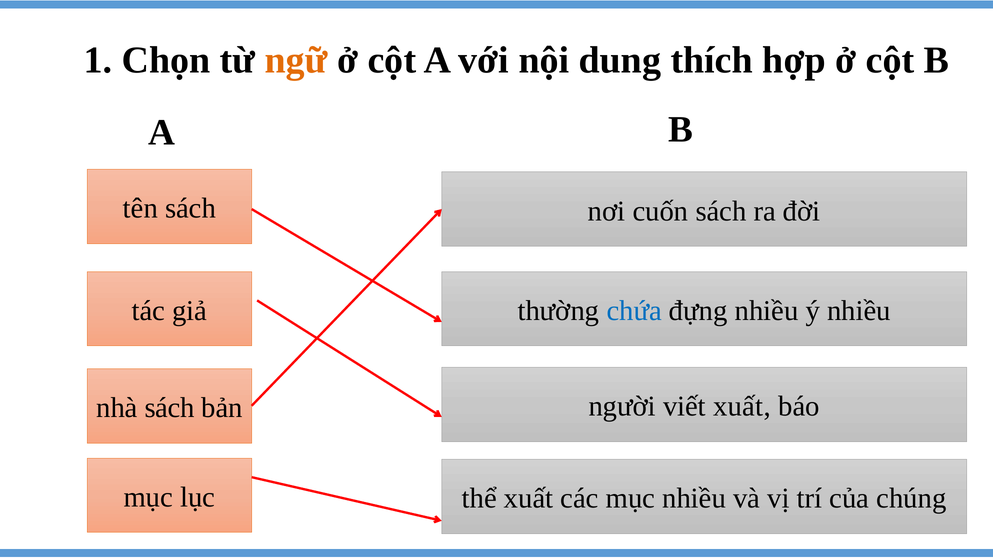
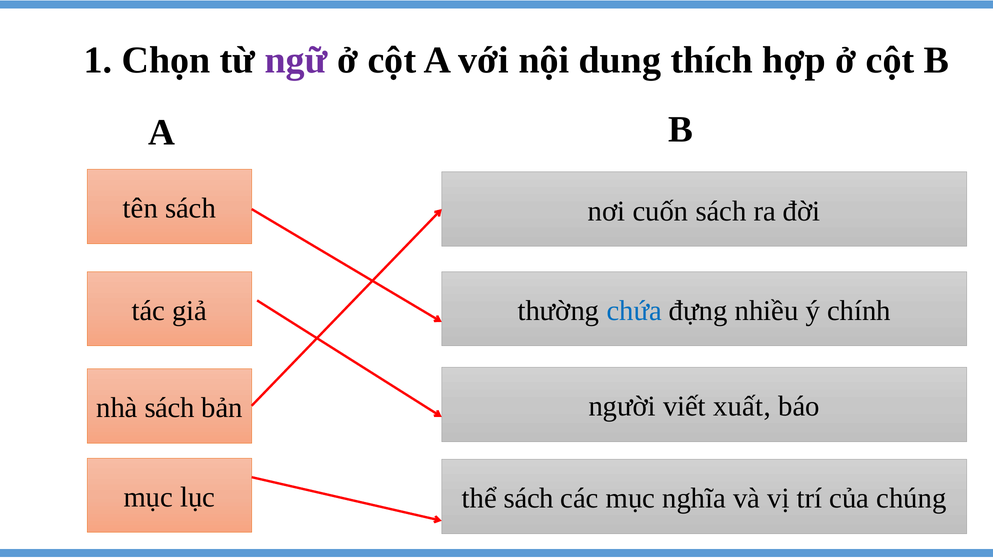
ngữ colour: orange -> purple
ý nhiều: nhiều -> chính
thể xuất: xuất -> sách
mục nhiều: nhiều -> nghĩa
